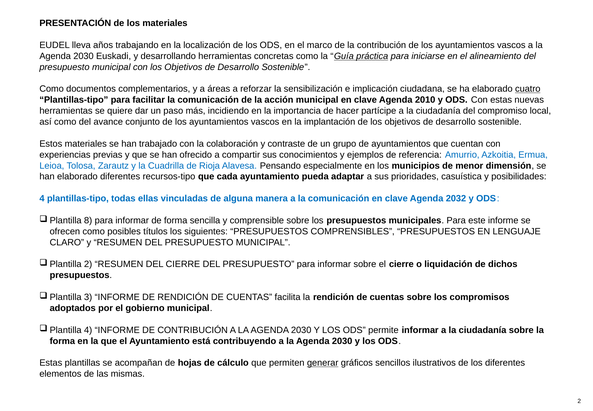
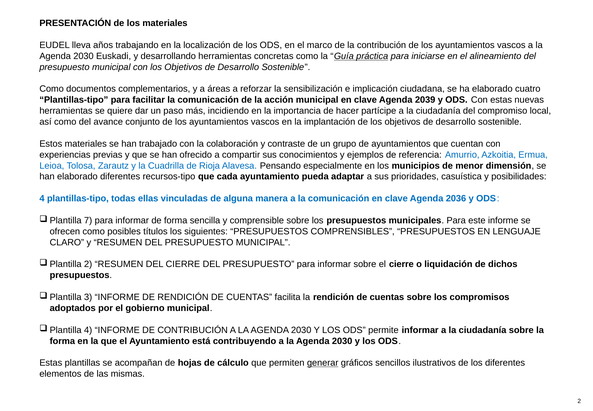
cuatro underline: present -> none
2010: 2010 -> 2039
2032: 2032 -> 2036
8: 8 -> 7
